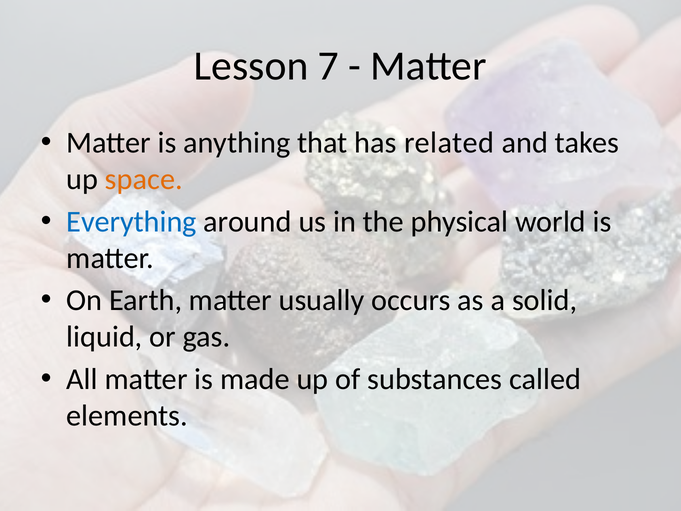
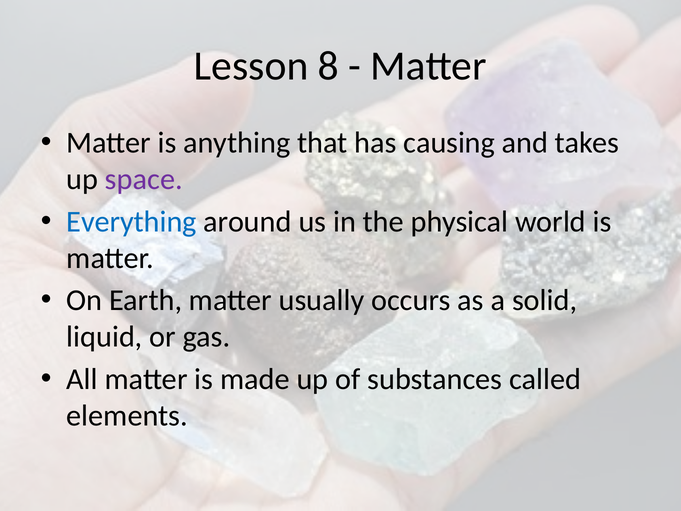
7: 7 -> 8
related: related -> causing
space colour: orange -> purple
